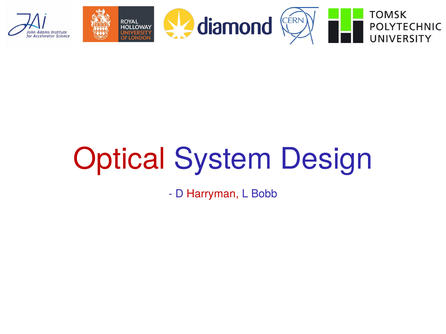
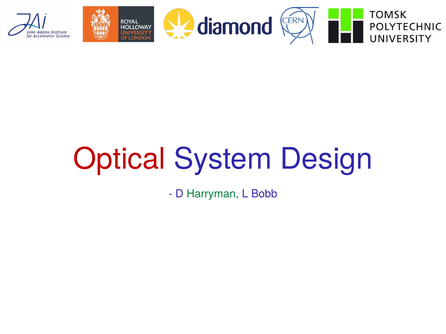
Harryman colour: red -> green
